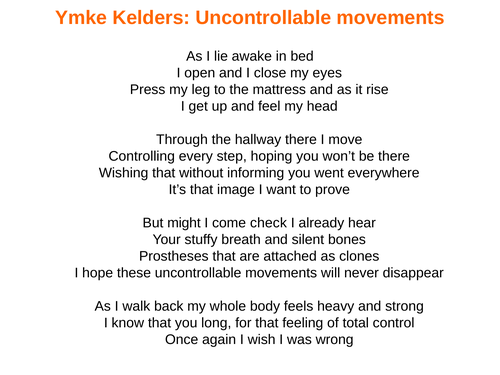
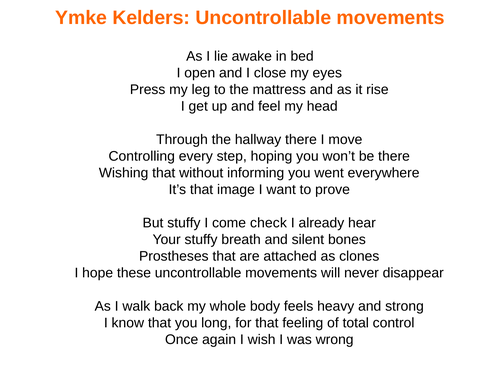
But might: might -> stuffy
